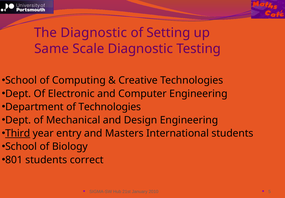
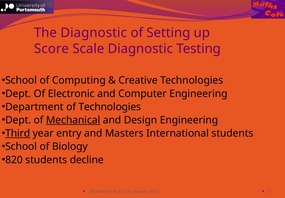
Same: Same -> Score
Mechanical underline: none -> present
801: 801 -> 820
correct: correct -> decline
